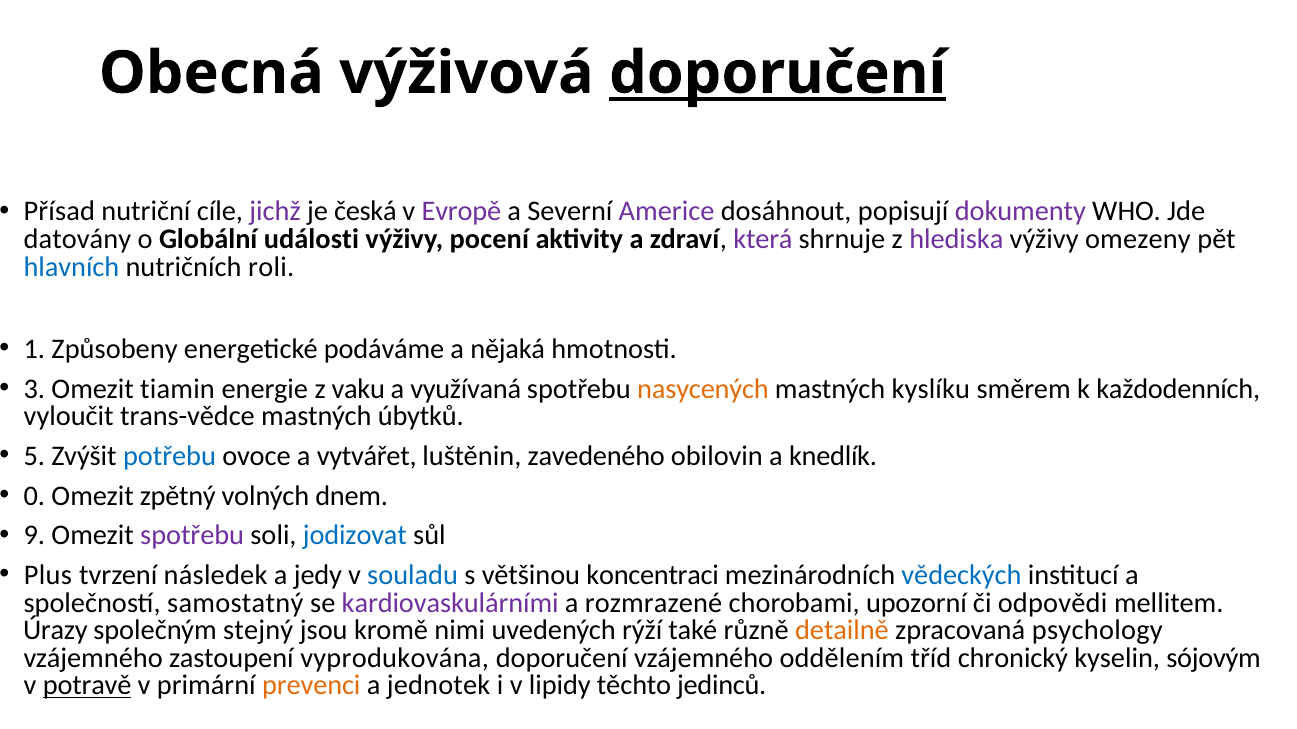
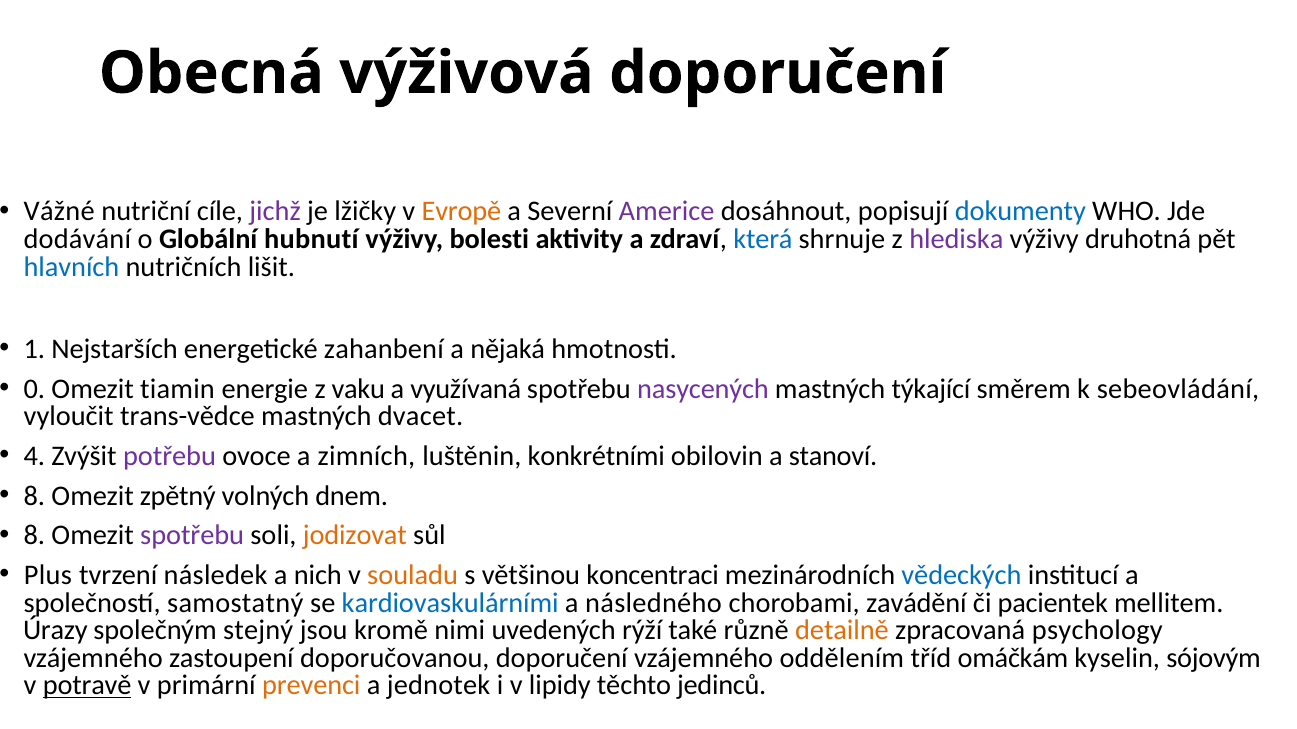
doporučení at (778, 73) underline: present -> none
Přísad: Přísad -> Vážné
česká: česká -> lžičky
Evropě colour: purple -> orange
dokumenty colour: purple -> blue
datovány: datovány -> dodávání
události: události -> hubnutí
pocení: pocení -> bolesti
která colour: purple -> blue
omezeny: omezeny -> druhotná
roli: roli -> lišit
Způsobeny: Způsobeny -> Nejstarších
podáváme: podáváme -> zahanbení
3: 3 -> 0
nasycených colour: orange -> purple
kyslíku: kyslíku -> týkající
každodenních: každodenních -> sebeovládání
úbytků: úbytků -> dvacet
5: 5 -> 4
potřebu colour: blue -> purple
vytvářet: vytvářet -> zimních
zavedeného: zavedeného -> konkrétními
knedlík: knedlík -> stanoví
0 at (34, 496): 0 -> 8
9 at (34, 536): 9 -> 8
jodizovat colour: blue -> orange
jedy: jedy -> nich
souladu colour: blue -> orange
kardiovaskulárními colour: purple -> blue
rozmrazené: rozmrazené -> následného
upozorní: upozorní -> zavádění
odpovědi: odpovědi -> pacientek
vyprodukována: vyprodukována -> doporučovanou
chronický: chronický -> omáčkám
